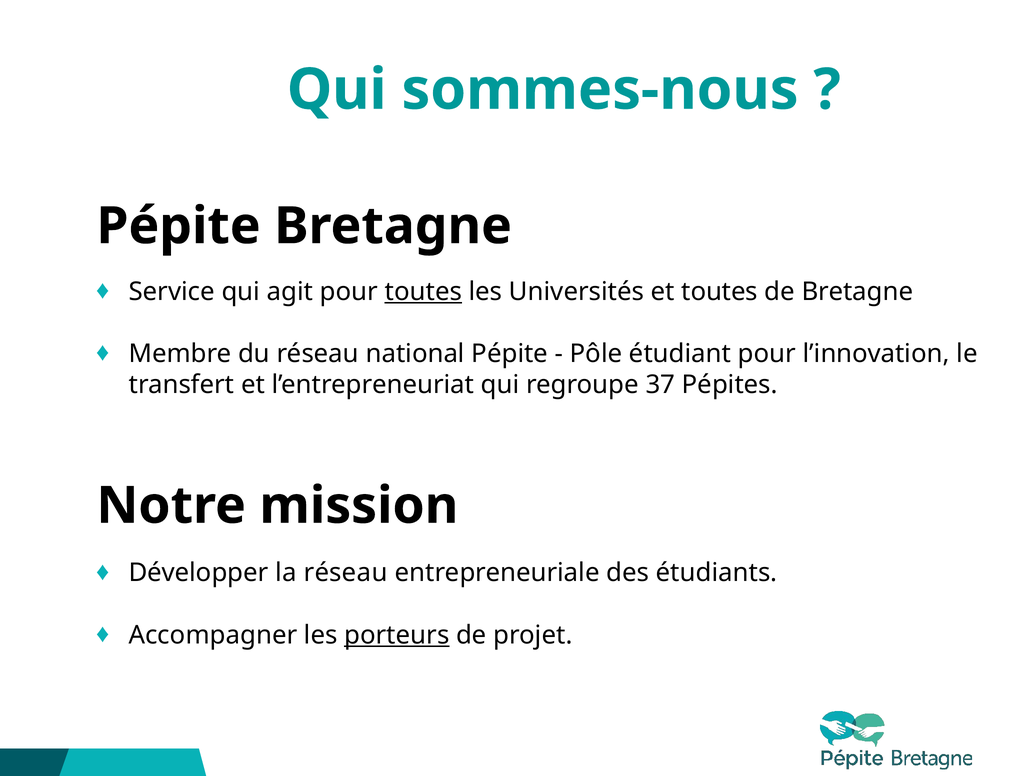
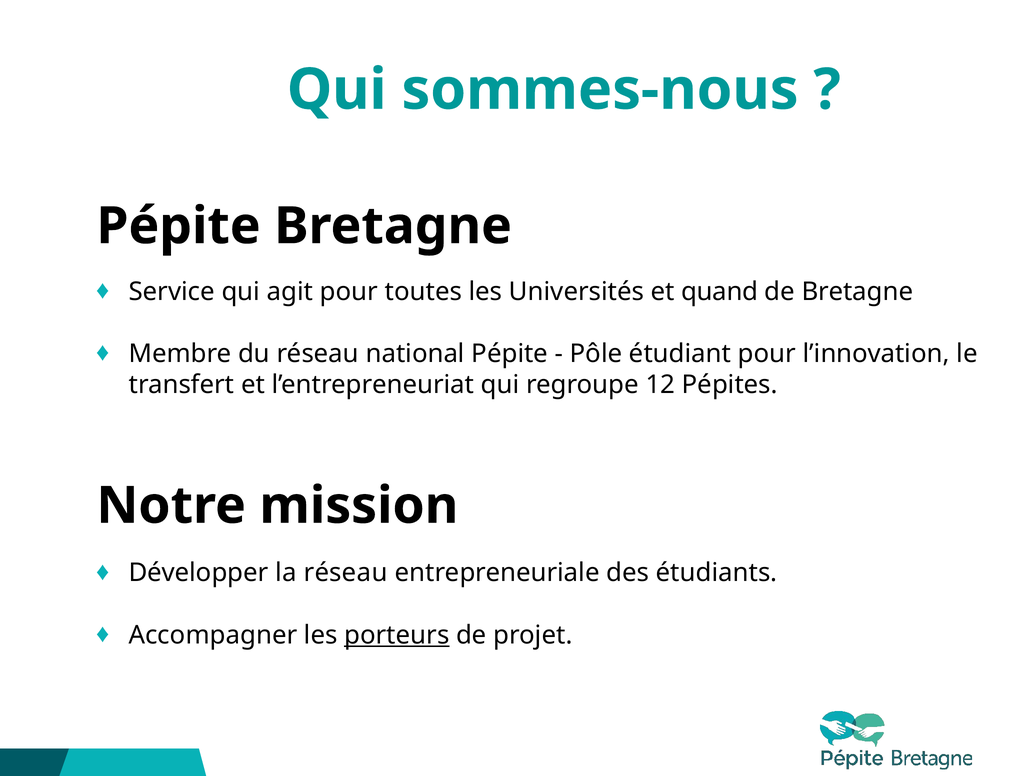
toutes at (423, 291) underline: present -> none
et toutes: toutes -> quand
37: 37 -> 12
